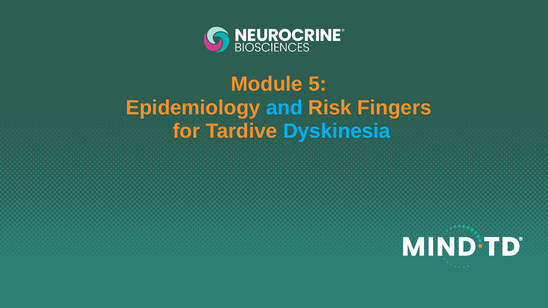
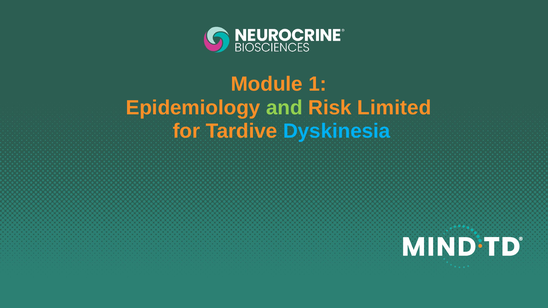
5: 5 -> 1
and colour: light blue -> light green
Fingers: Fingers -> Limited
